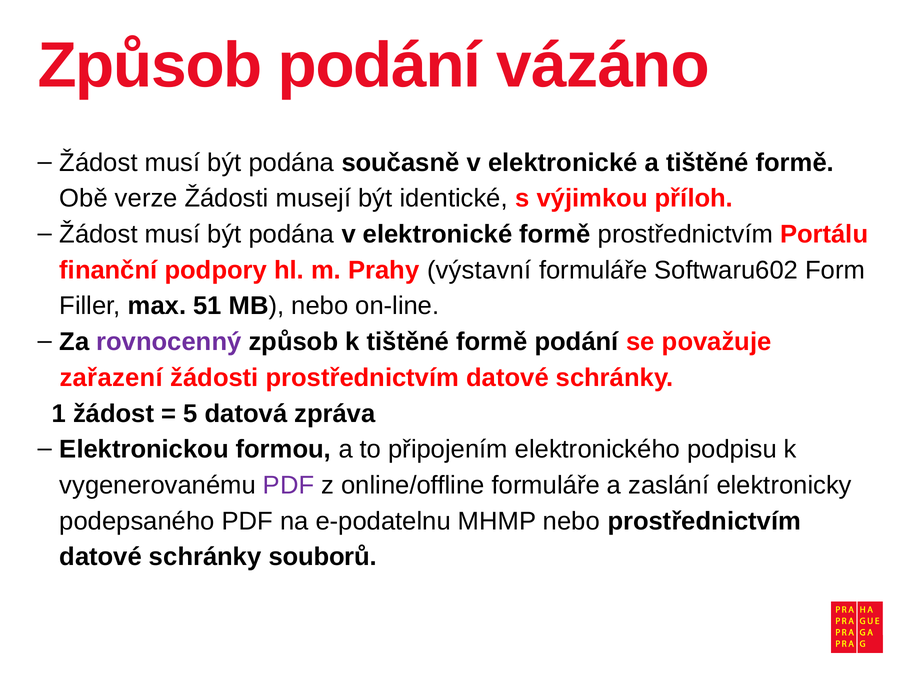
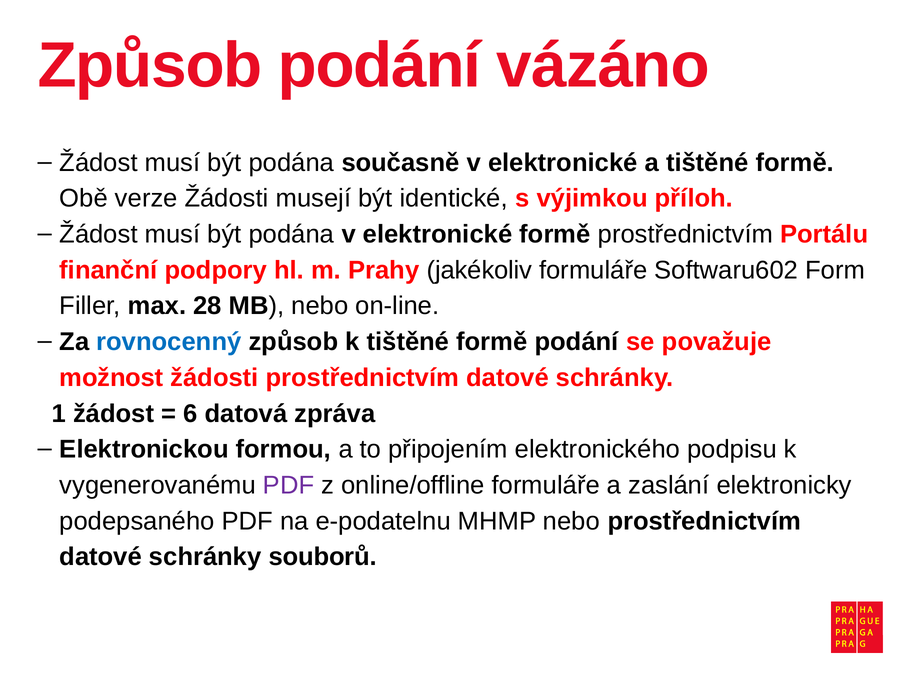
výstavní: výstavní -> jakékoliv
51: 51 -> 28
rovnocenný colour: purple -> blue
zařazení: zařazení -> možnost
5: 5 -> 6
